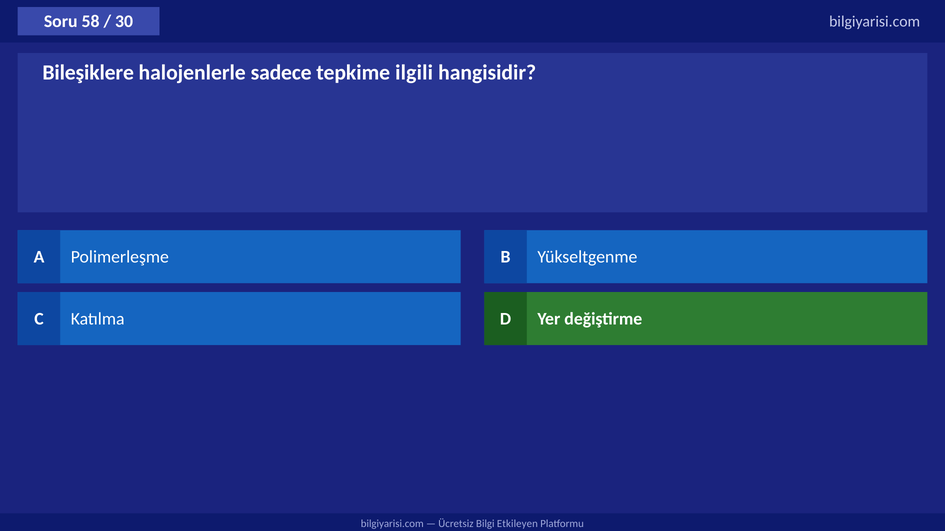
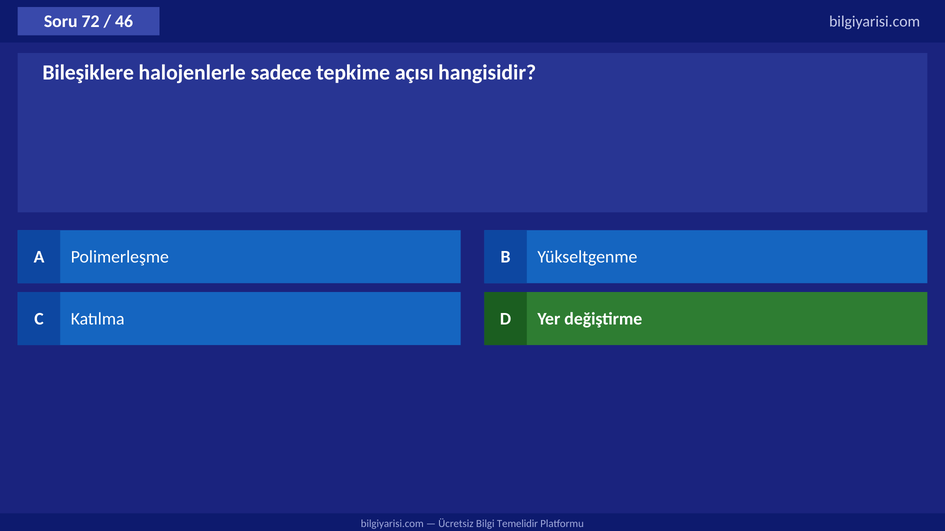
58: 58 -> 72
30: 30 -> 46
ilgili: ilgili -> açısı
Etkileyen: Etkileyen -> Temelidir
